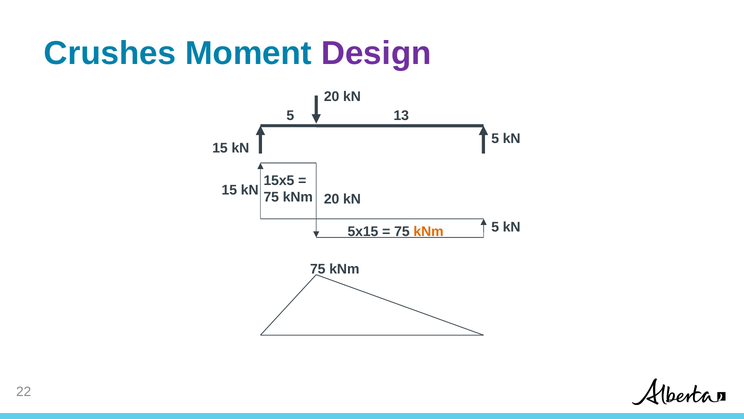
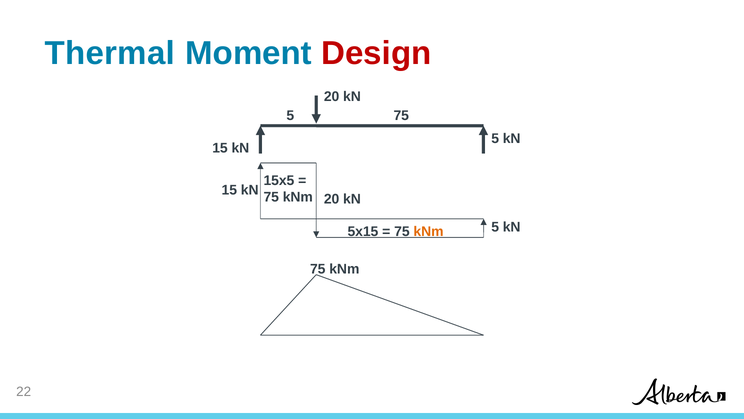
Crushes: Crushes -> Thermal
Design colour: purple -> red
5 13: 13 -> 75
